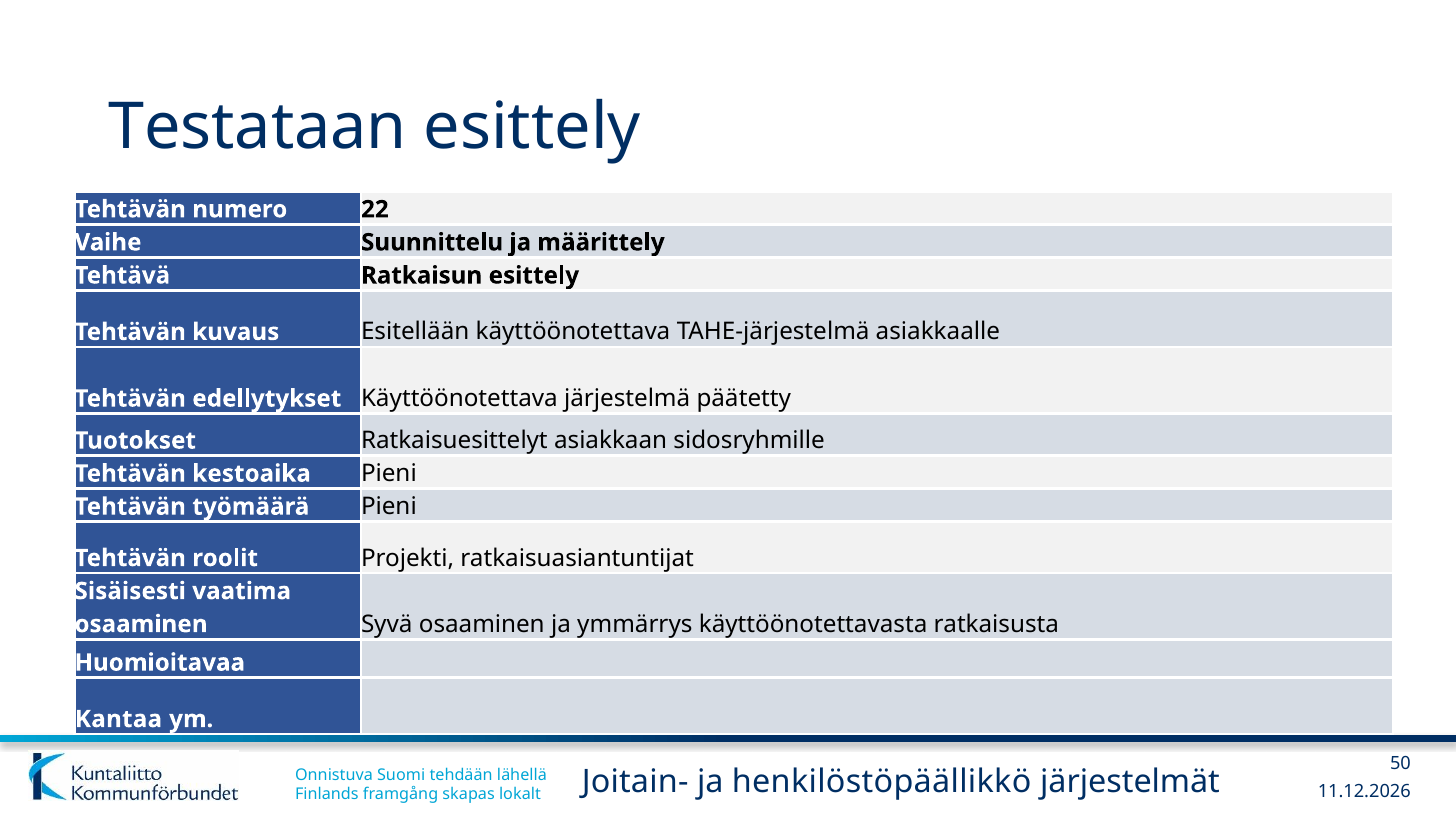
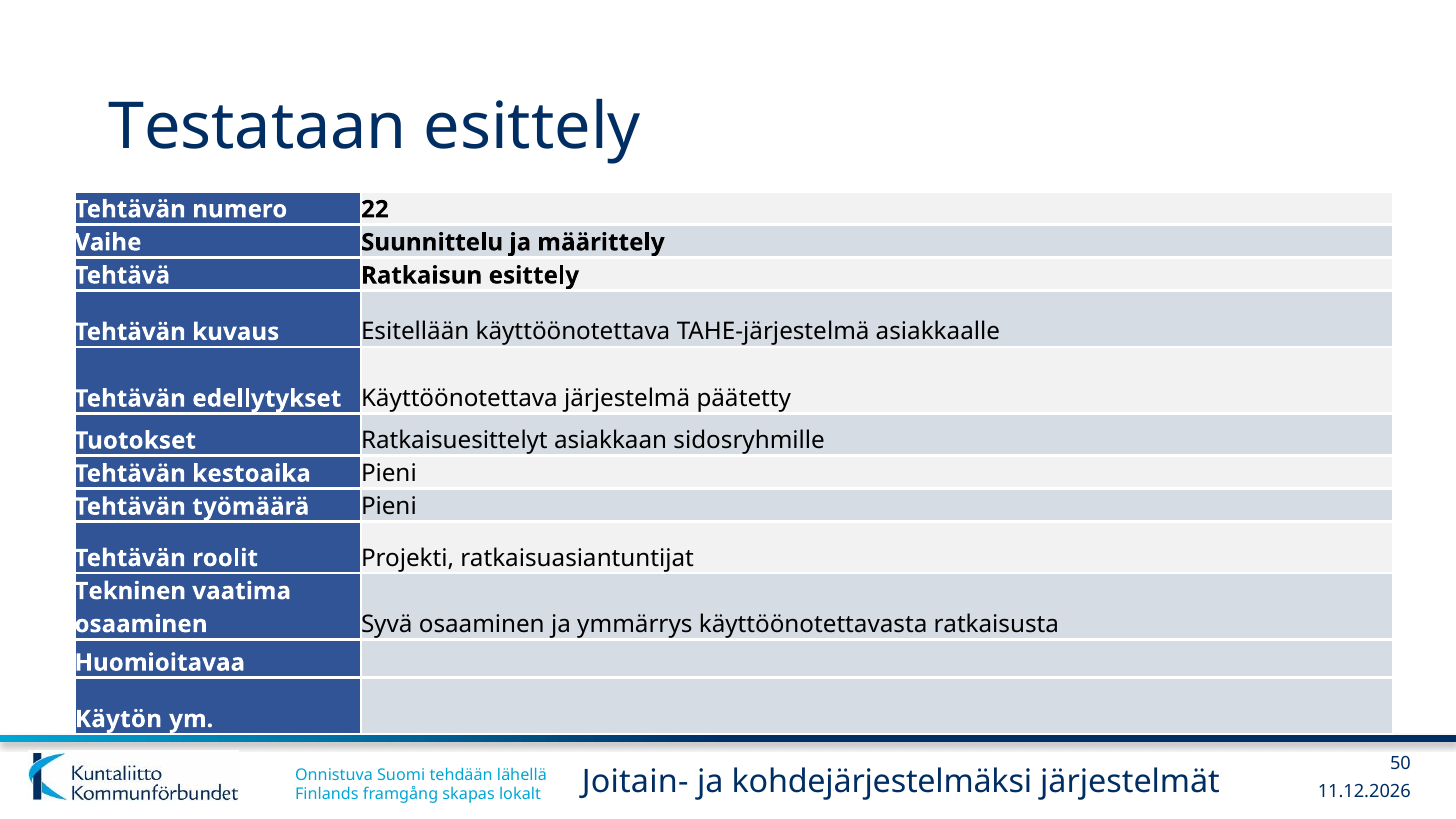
Sisäisesti: Sisäisesti -> Tekninen
Kantaa: Kantaa -> Käytön
henkilöstöpäällikkö: henkilöstöpäällikkö -> kohdejärjestelmäksi
